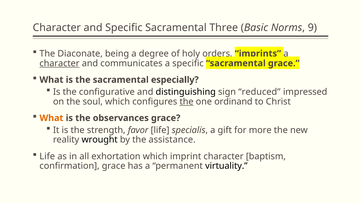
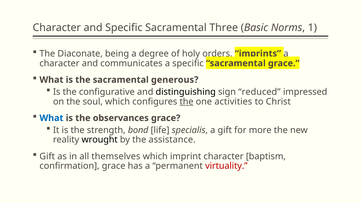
9: 9 -> 1
character at (59, 63) underline: present -> none
especially: especially -> generous
ordinand: ordinand -> activities
What at (51, 118) colour: orange -> blue
favor: favor -> bond
Life at (47, 156): Life -> Gift
exhortation: exhortation -> themselves
virtuality colour: black -> red
